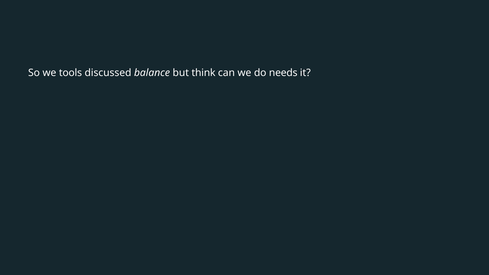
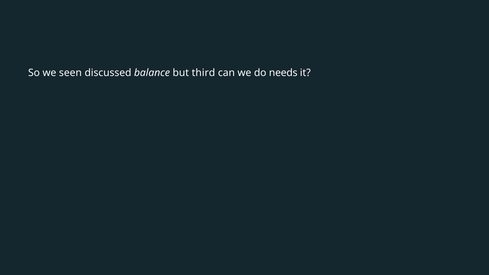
tools: tools -> seen
think: think -> third
